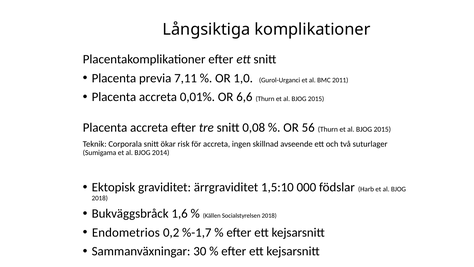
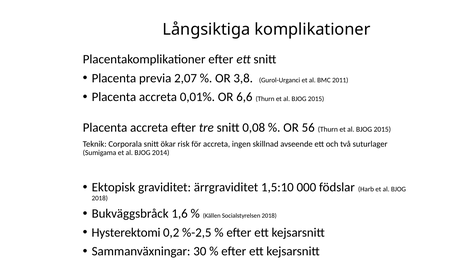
7,11: 7,11 -> 2,07
1,0: 1,0 -> 3,8
Endometrios: Endometrios -> Hysterektomi
%-1,7: %-1,7 -> %-2,5
